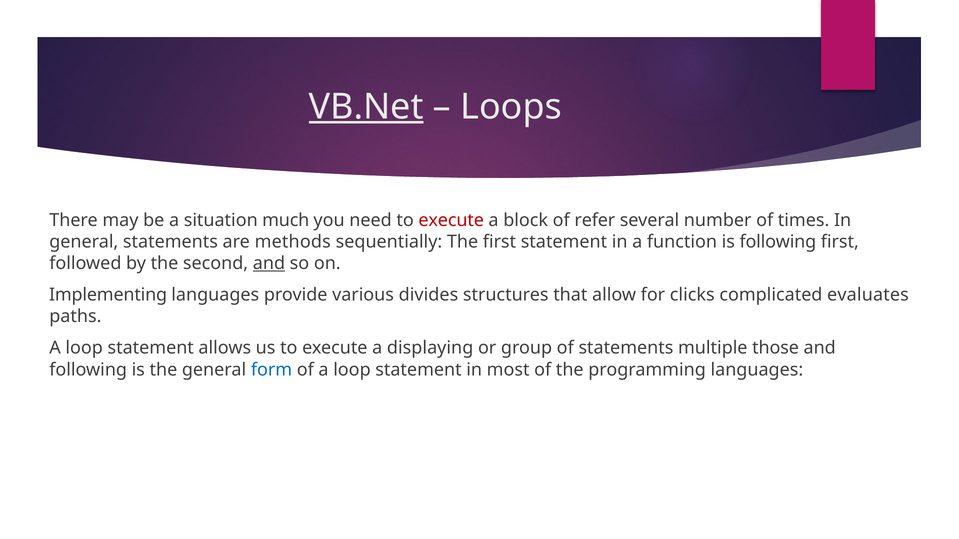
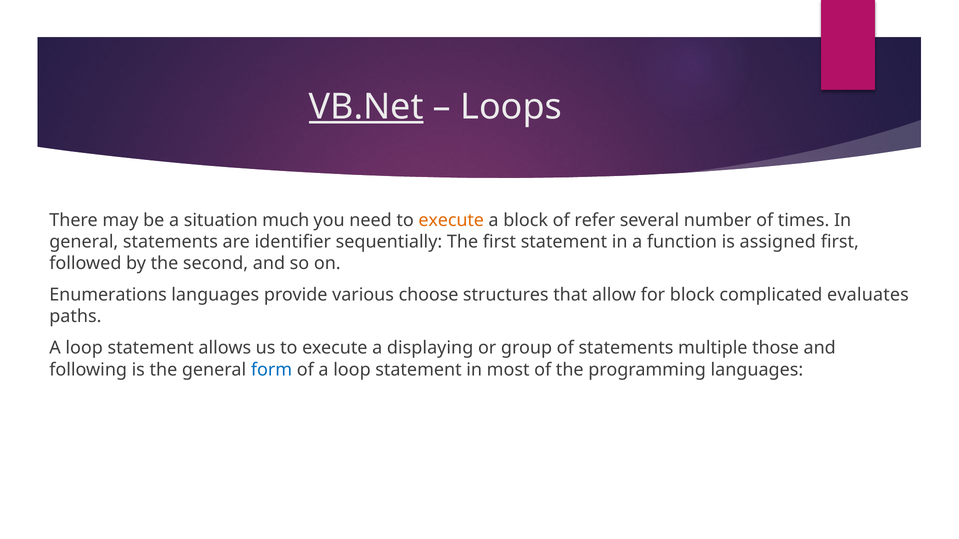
execute at (451, 220) colour: red -> orange
methods: methods -> identifier
is following: following -> assigned
and at (269, 264) underline: present -> none
Implementing: Implementing -> Enumerations
divides: divides -> choose
for clicks: clicks -> block
